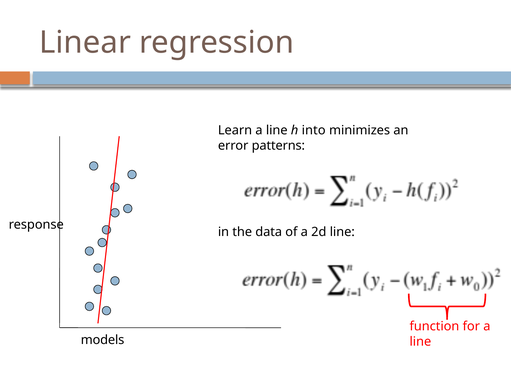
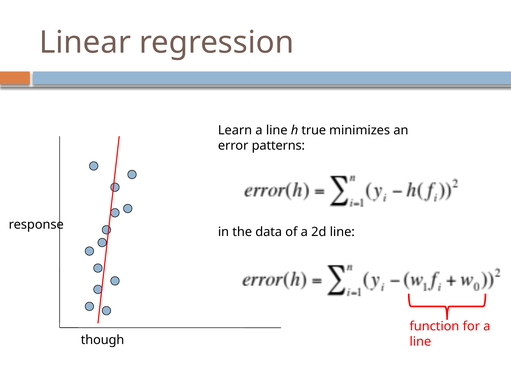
into: into -> true
models: models -> though
